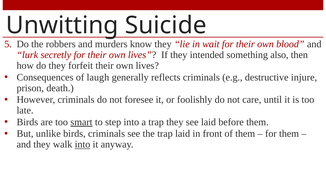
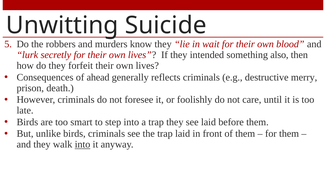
laugh: laugh -> ahead
injure: injure -> merry
smart underline: present -> none
